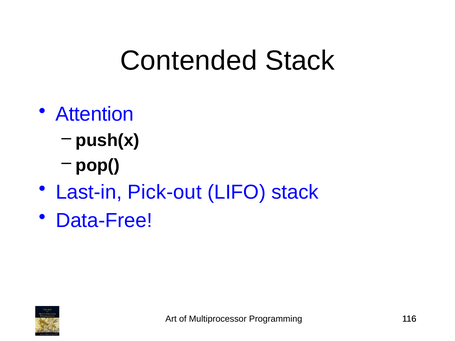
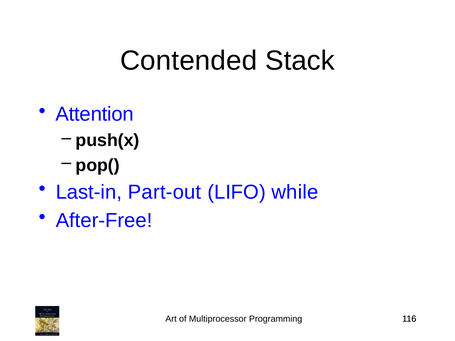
Pick-out: Pick-out -> Part-out
LIFO stack: stack -> while
Data-Free: Data-Free -> After-Free
